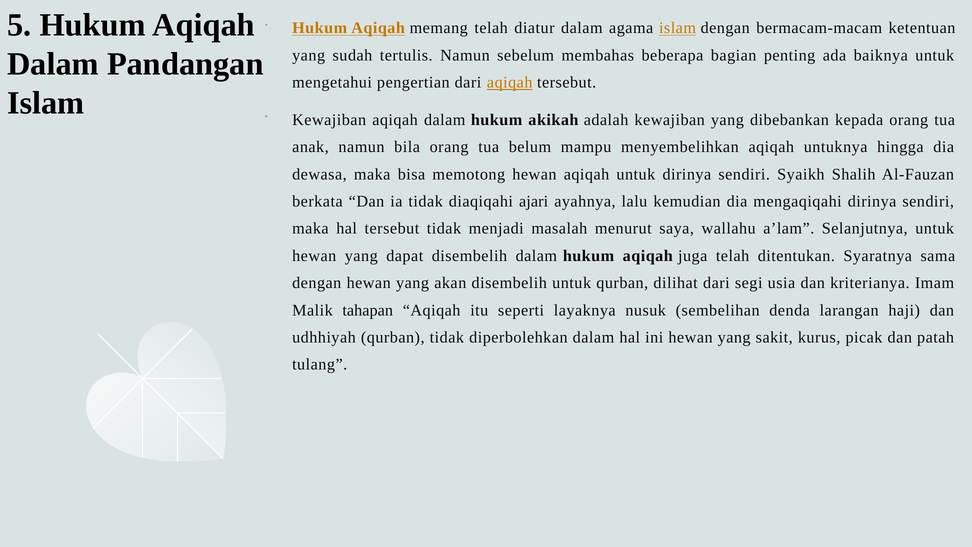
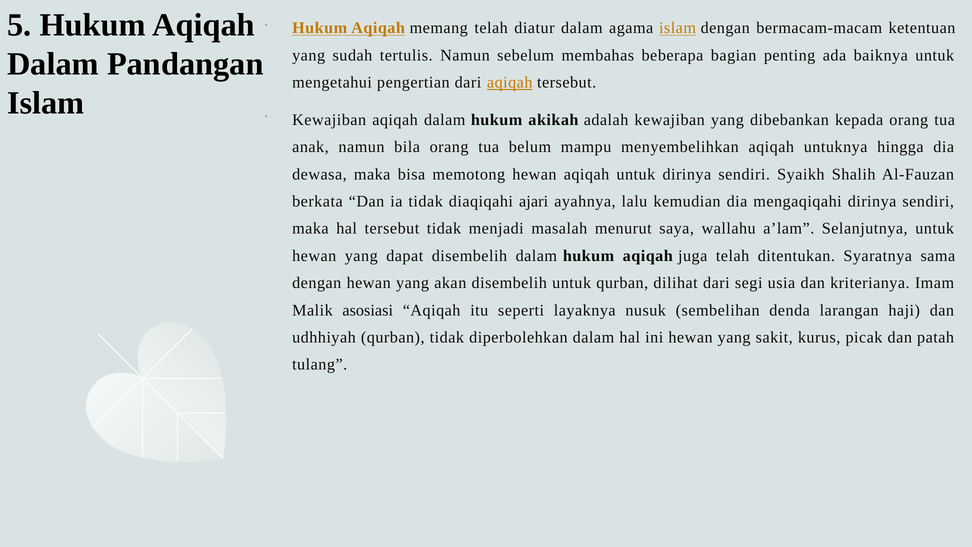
tahapan: tahapan -> asosiasi
